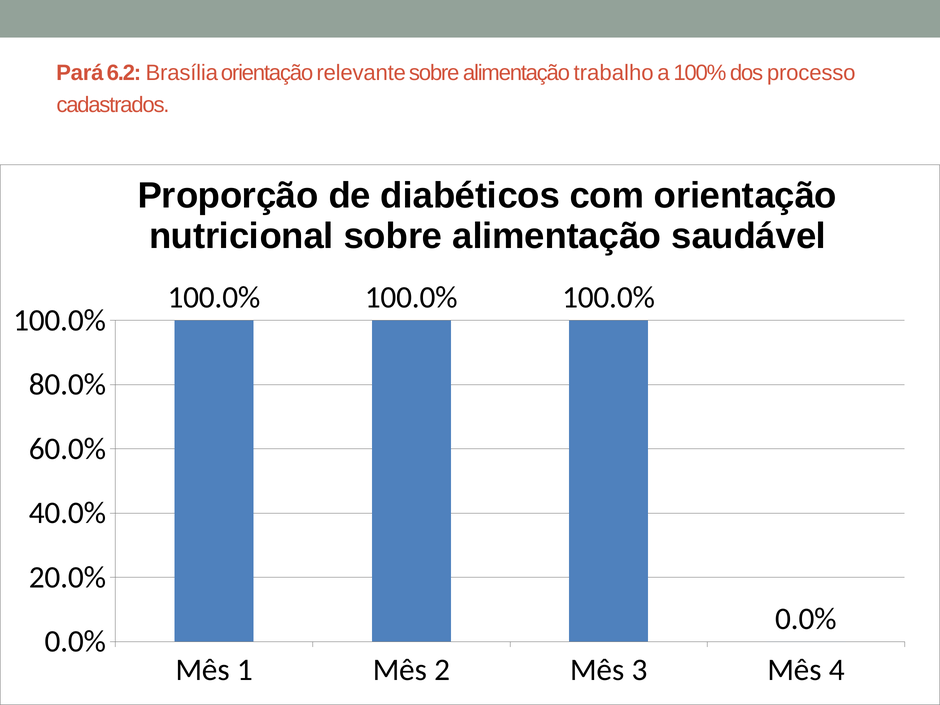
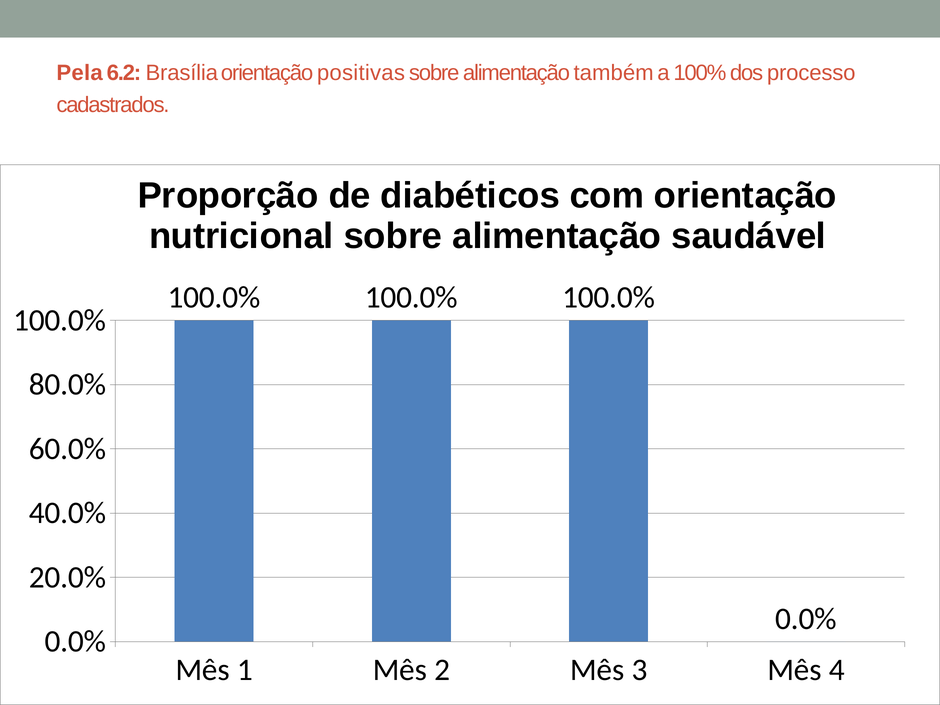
Pará: Pará -> Pela
relevante: relevante -> positivas
trabalho: trabalho -> também
